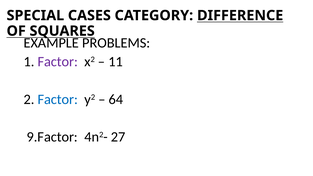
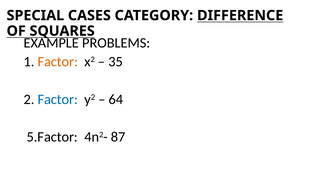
Factor at (58, 62) colour: purple -> orange
11: 11 -> 35
9.Factor: 9.Factor -> 5.Factor
27: 27 -> 87
